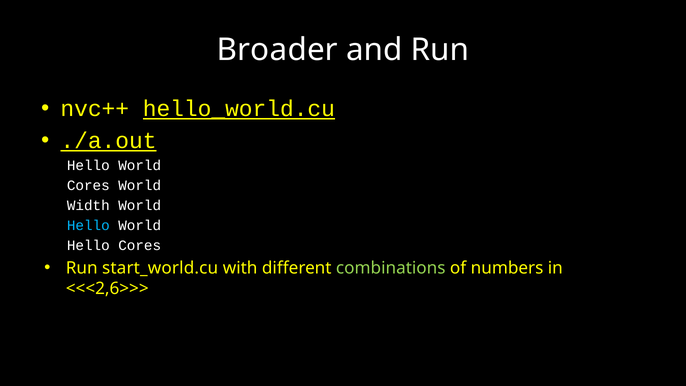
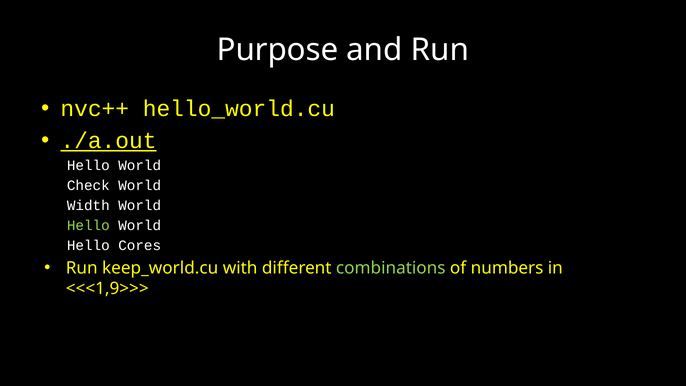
Broader: Broader -> Purpose
hello_world.cu underline: present -> none
Cores at (88, 185): Cores -> Check
Hello at (88, 225) colour: light blue -> light green
start_world.cu: start_world.cu -> keep_world.cu
<<<2,6>>>: <<<2,6>>> -> <<<1,9>>>
